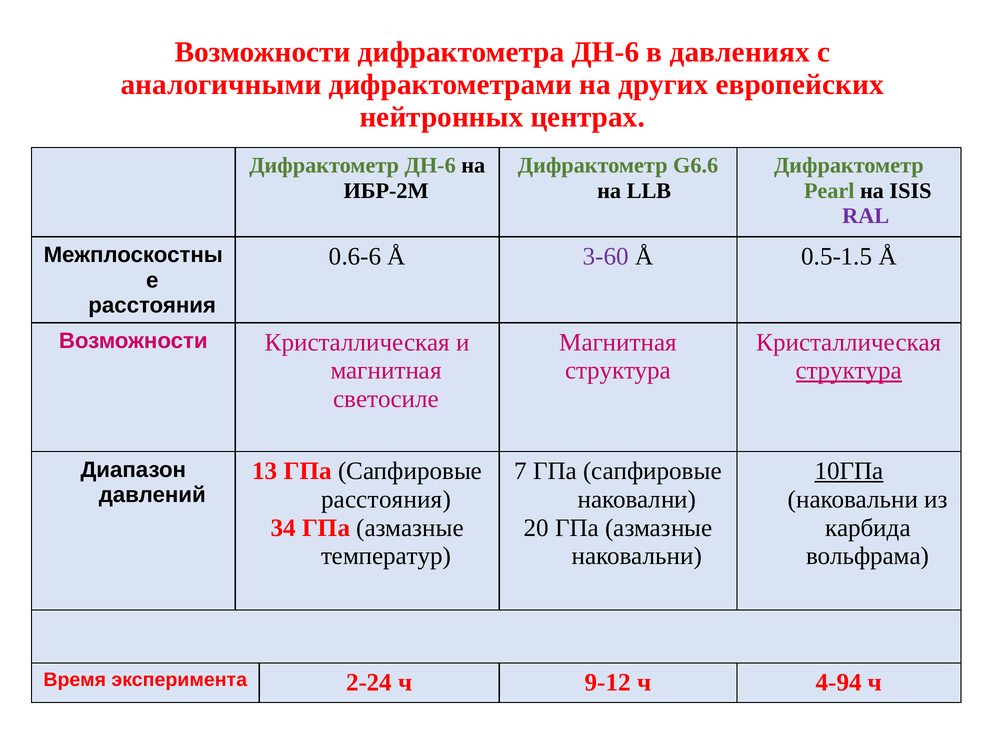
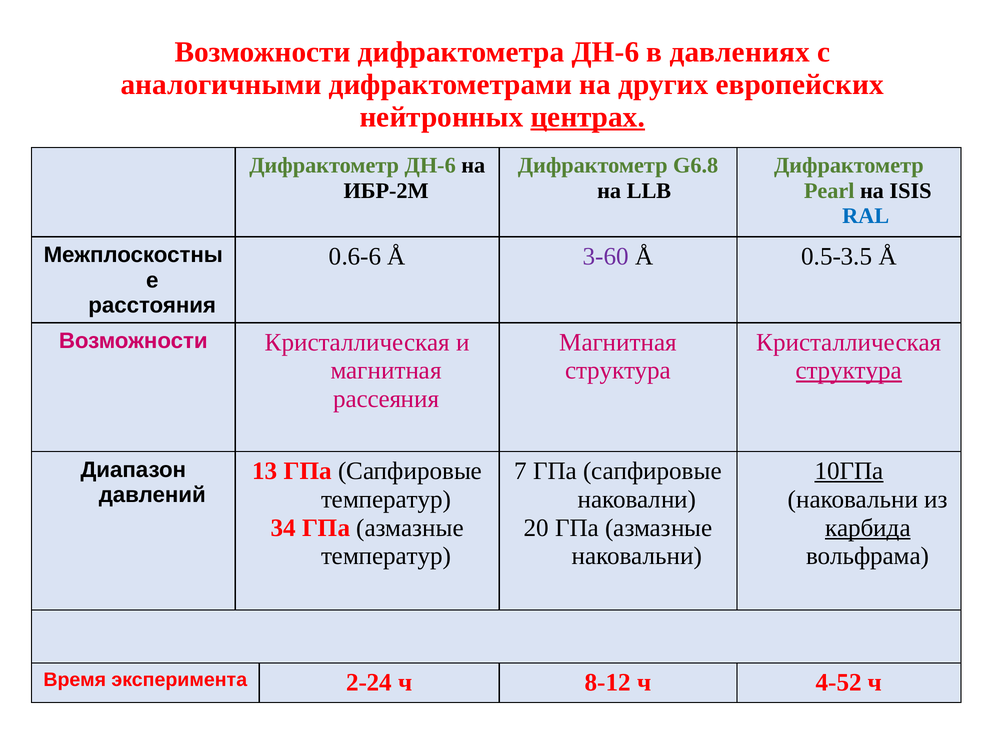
центрах underline: none -> present
G6.6: G6.6 -> G6.8
RAL colour: purple -> blue
0.5-1.5: 0.5-1.5 -> 0.5-3.5
светосиле: светосиле -> рассеяния
расстояния at (386, 500): расстояния -> температур
карбида underline: none -> present
9-12: 9-12 -> 8-12
4-94: 4-94 -> 4-52
